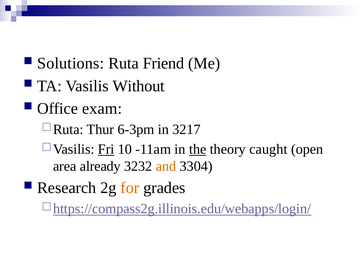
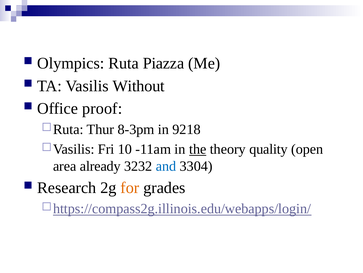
Solutions: Solutions -> Olympics
Friend: Friend -> Piazza
exam: exam -> proof
6-3pm: 6-3pm -> 8-3pm
3217: 3217 -> 9218
Fri underline: present -> none
caught: caught -> quality
and colour: orange -> blue
